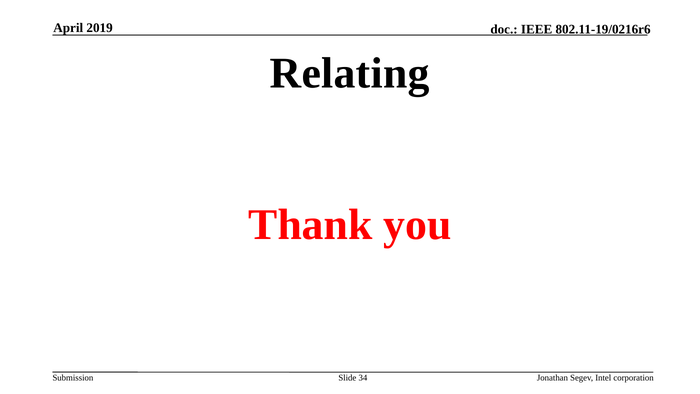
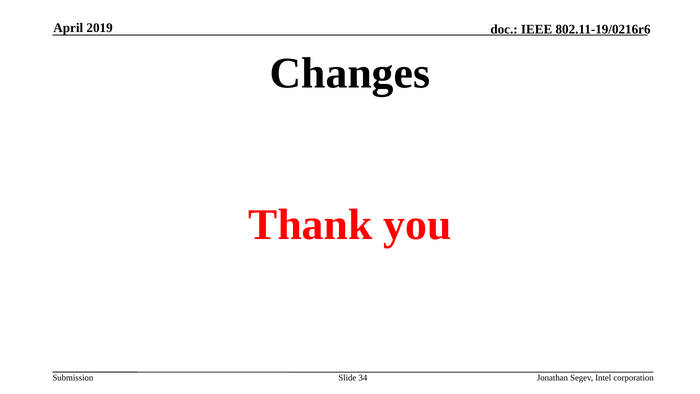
Relating: Relating -> Changes
